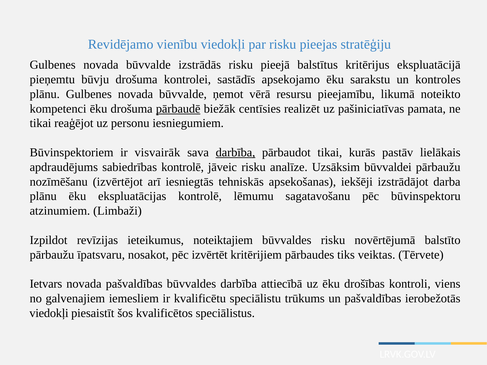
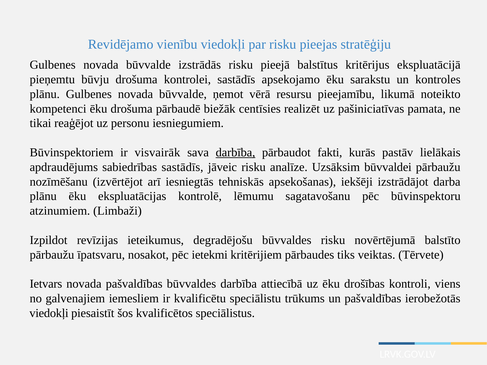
pārbaudē underline: present -> none
pārbaudot tikai: tikai -> fakti
sabiedrības kontrolē: kontrolē -> sastādīs
noteiktajiem: noteiktajiem -> degradējošu
izvērtēt: izvērtēt -> ietekmi
